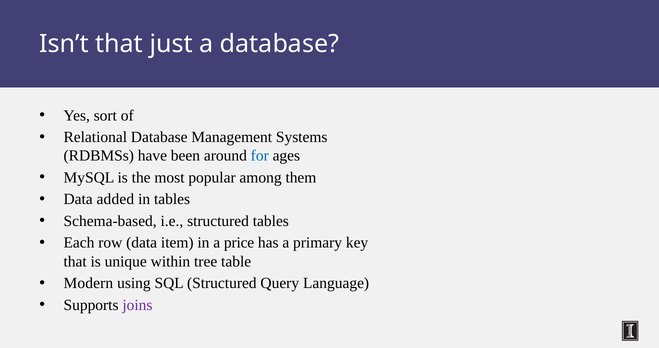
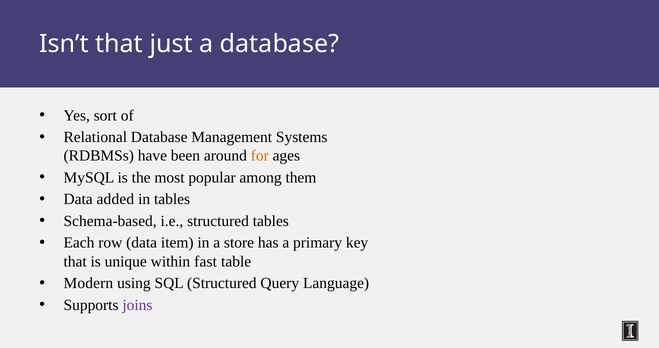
for colour: blue -> orange
price: price -> store
tree: tree -> fast
